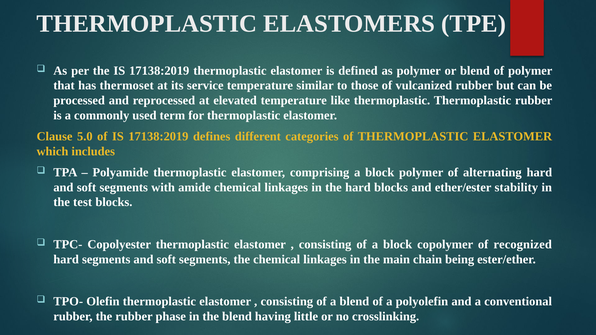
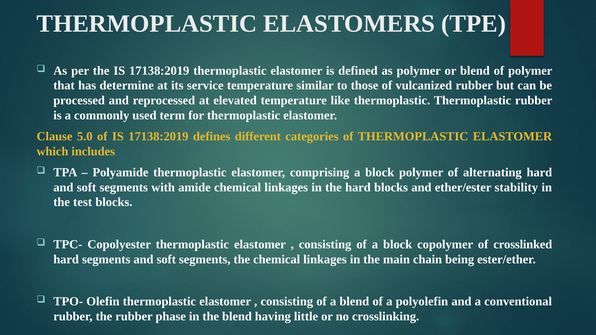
thermoset: thermoset -> determine
recognized: recognized -> crosslinked
